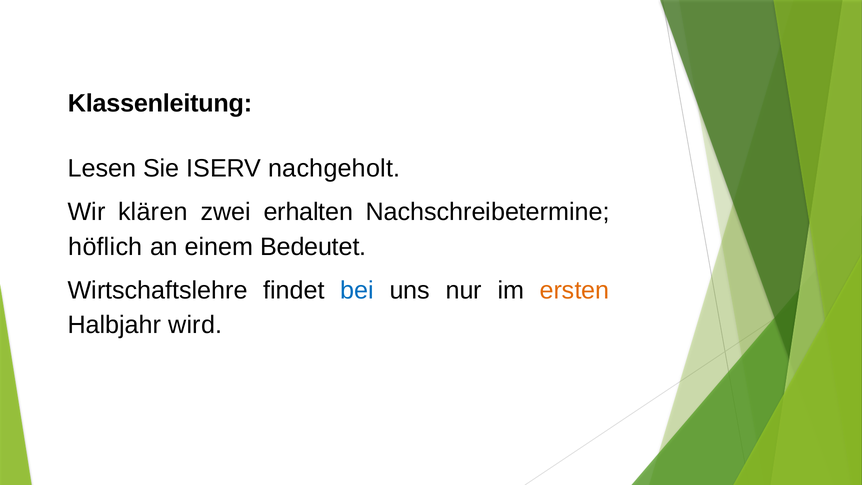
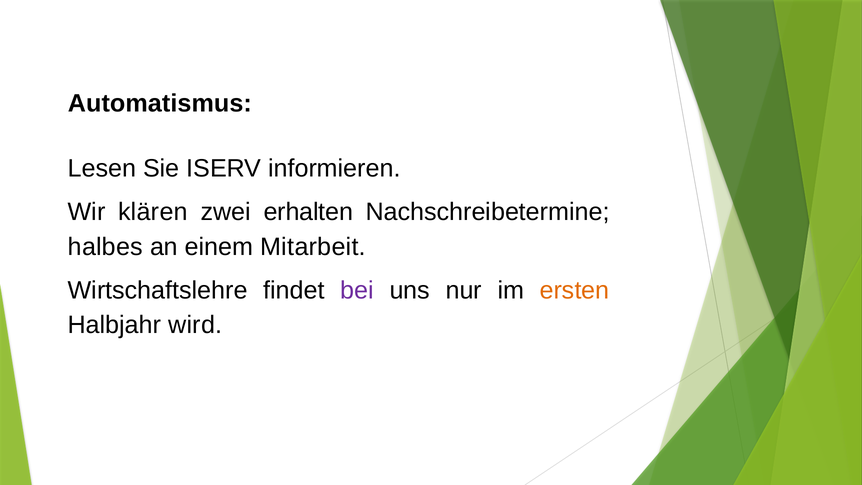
Klassenleitung: Klassenleitung -> Automatismus
nachgeholt: nachgeholt -> informieren
höflich: höflich -> halbes
Bedeutet: Bedeutet -> Mitarbeit
bei colour: blue -> purple
